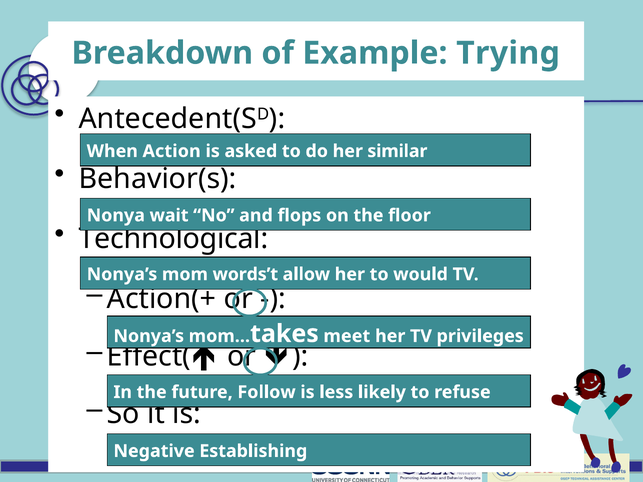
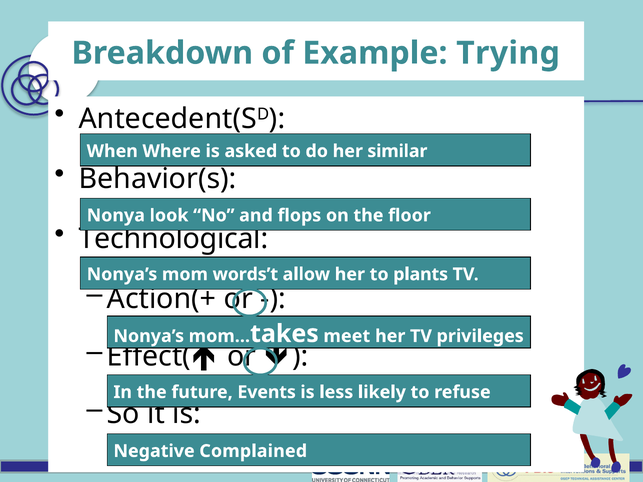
Action: Action -> Where
wait: wait -> look
would: would -> plants
Follow: Follow -> Events
Establishing: Establishing -> Complained
